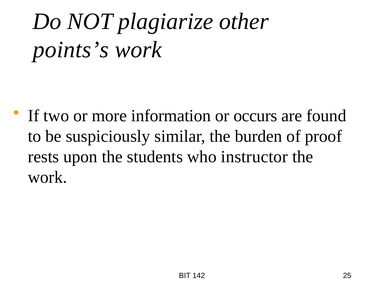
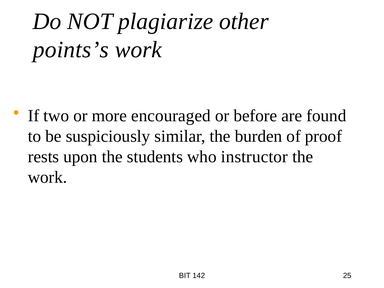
information: information -> encouraged
occurs: occurs -> before
